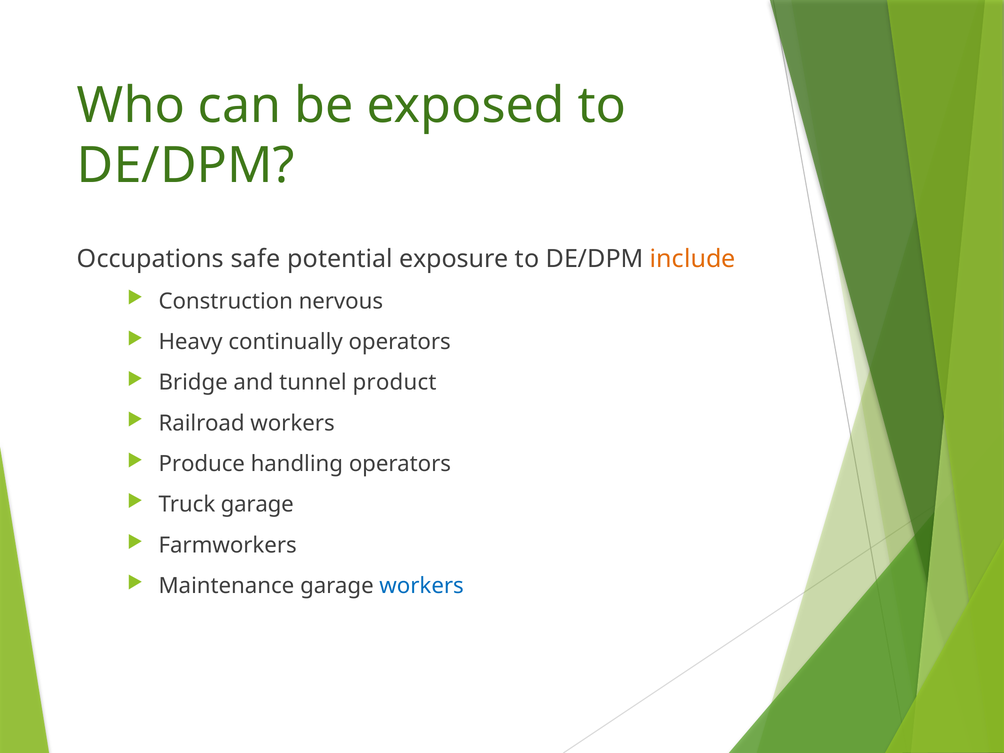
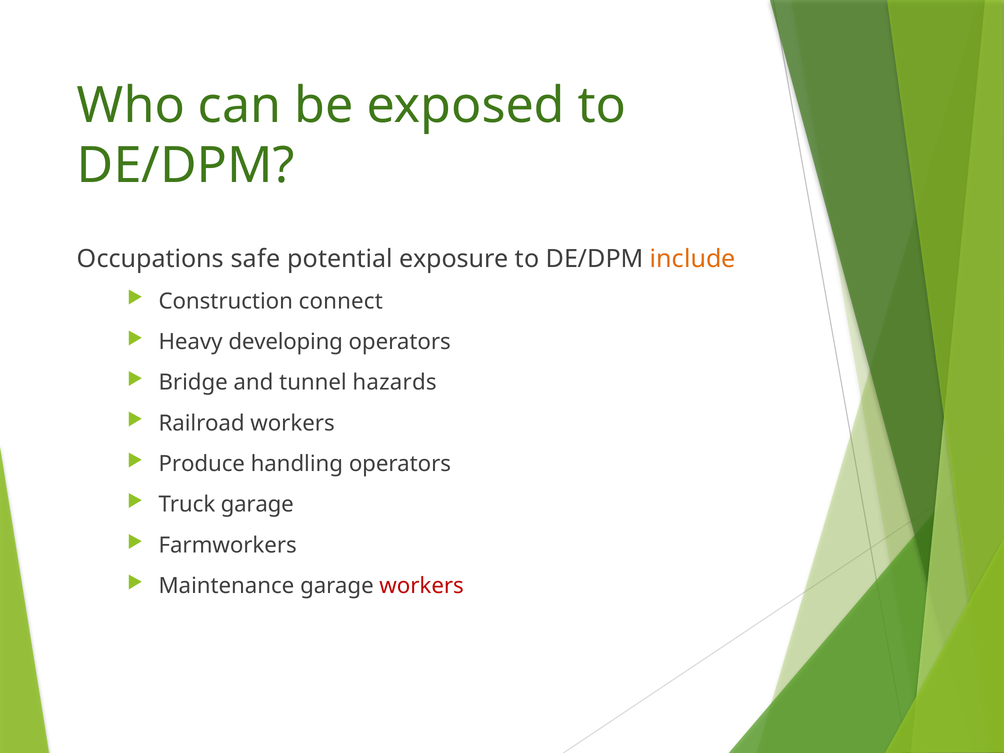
nervous: nervous -> connect
continually: continually -> developing
product: product -> hazards
workers at (422, 586) colour: blue -> red
